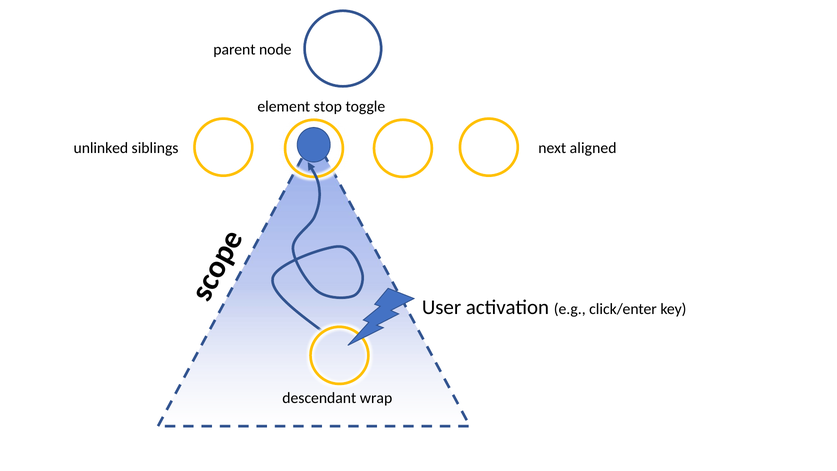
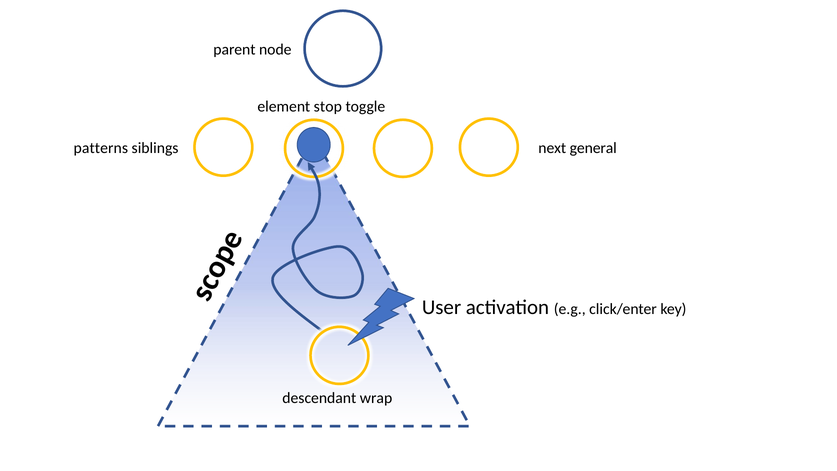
unlinked: unlinked -> patterns
aligned: aligned -> general
